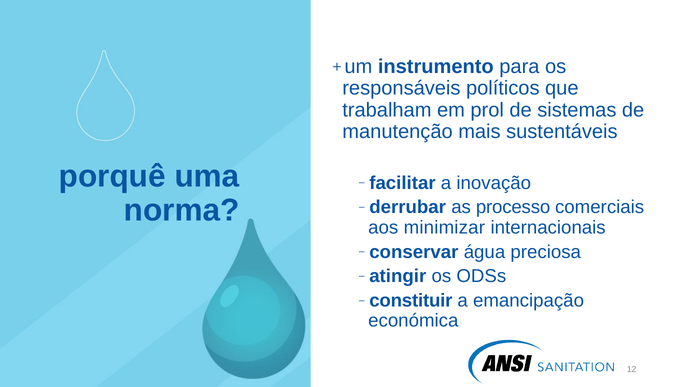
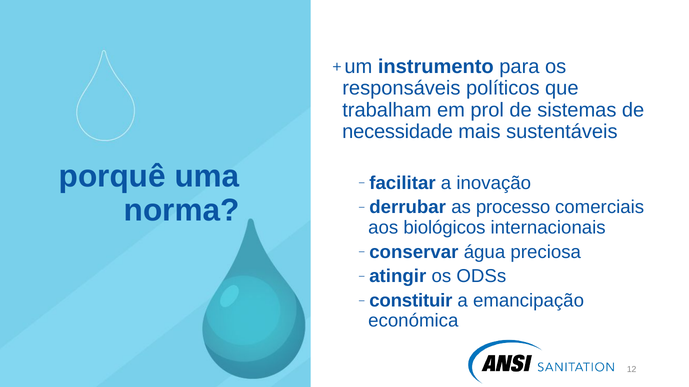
manutenção: manutenção -> necessidade
minimizar: minimizar -> biológicos
